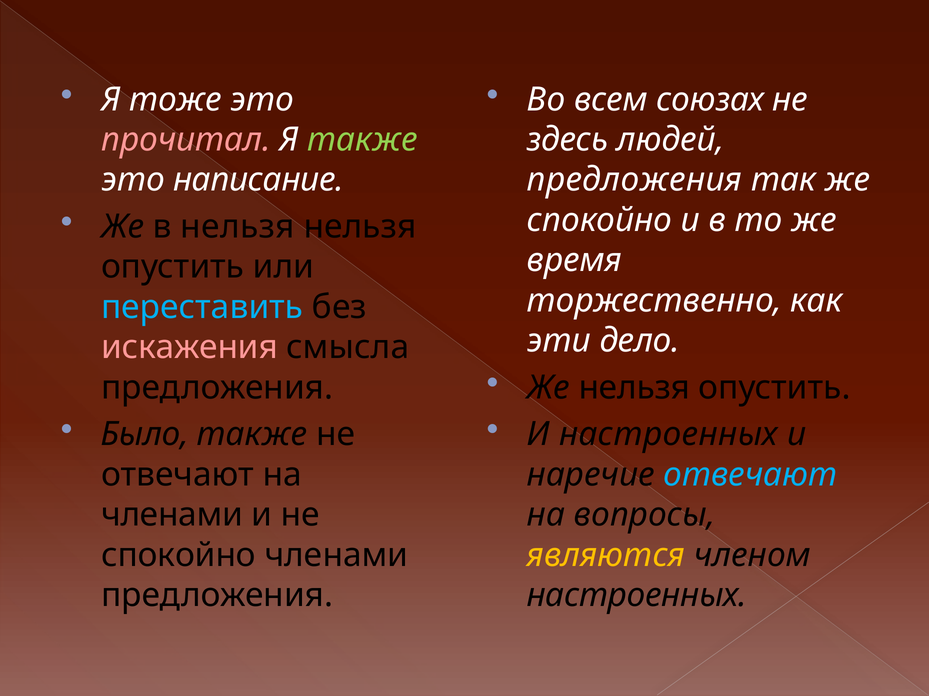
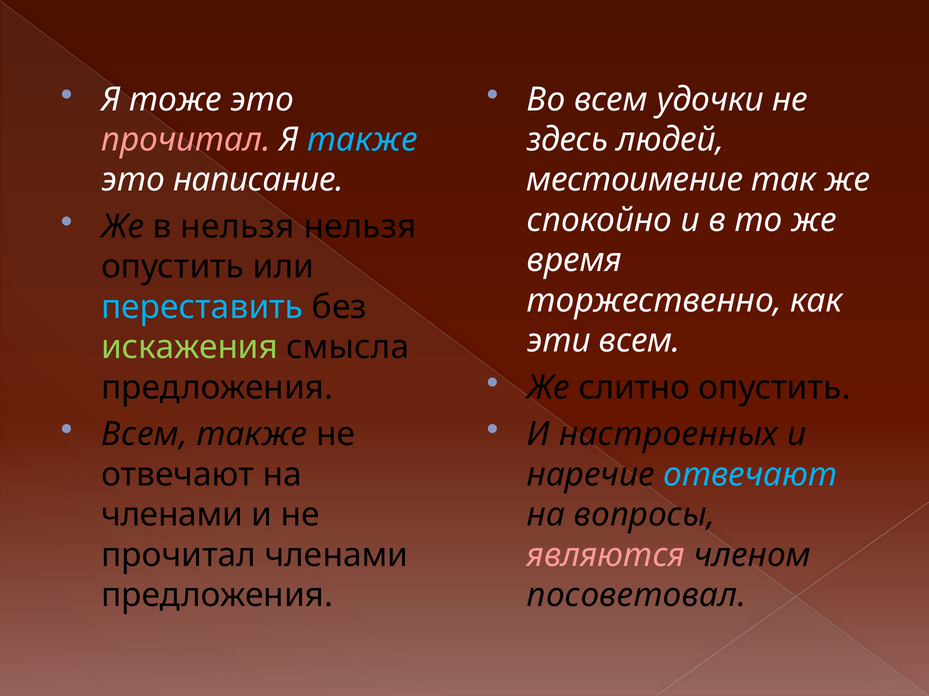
союзах: союзах -> удочки
также at (363, 140) colour: light green -> light blue
предложения at (634, 180): предложения -> местоимение
эти дело: дело -> всем
искажения colour: pink -> light green
Же нельзя: нельзя -> слитно
Было at (145, 435): Было -> Всем
спокойно at (179, 556): спокойно -> прочитал
являются colour: yellow -> pink
настроенных at (637, 596): настроенных -> посоветовал
